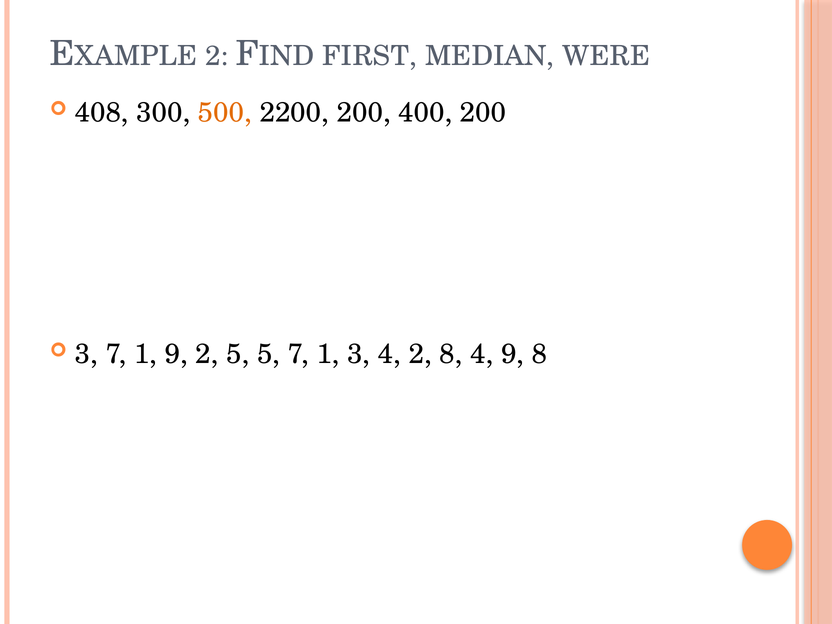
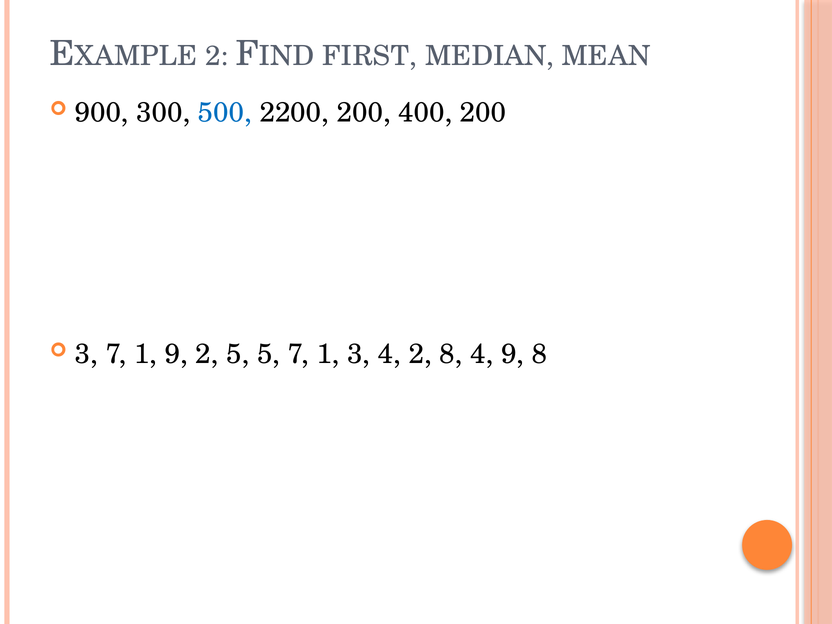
WERE: WERE -> MEAN
408: 408 -> 900
500 colour: orange -> blue
